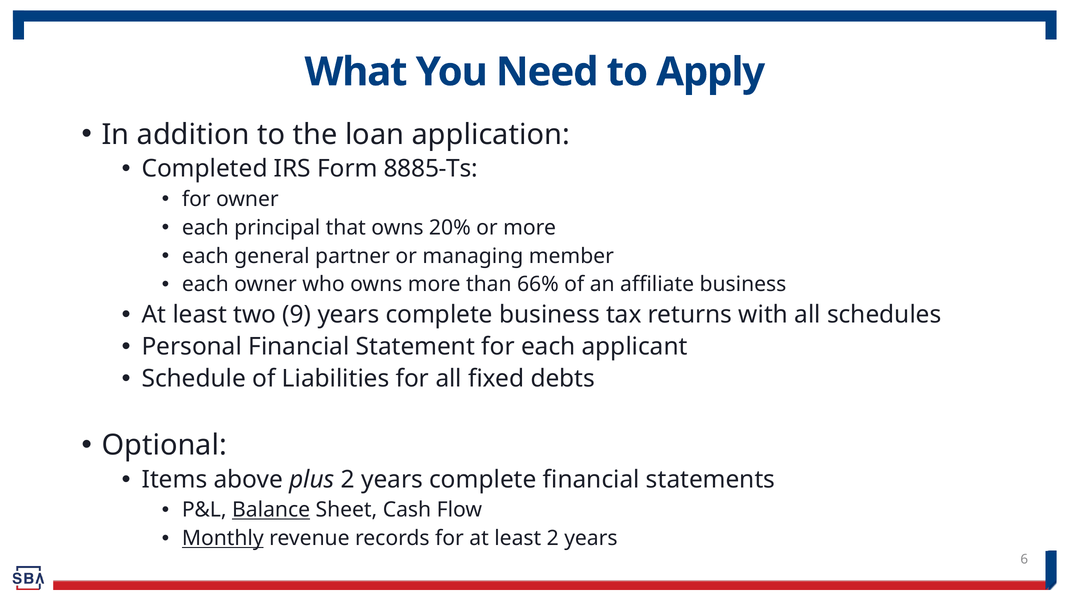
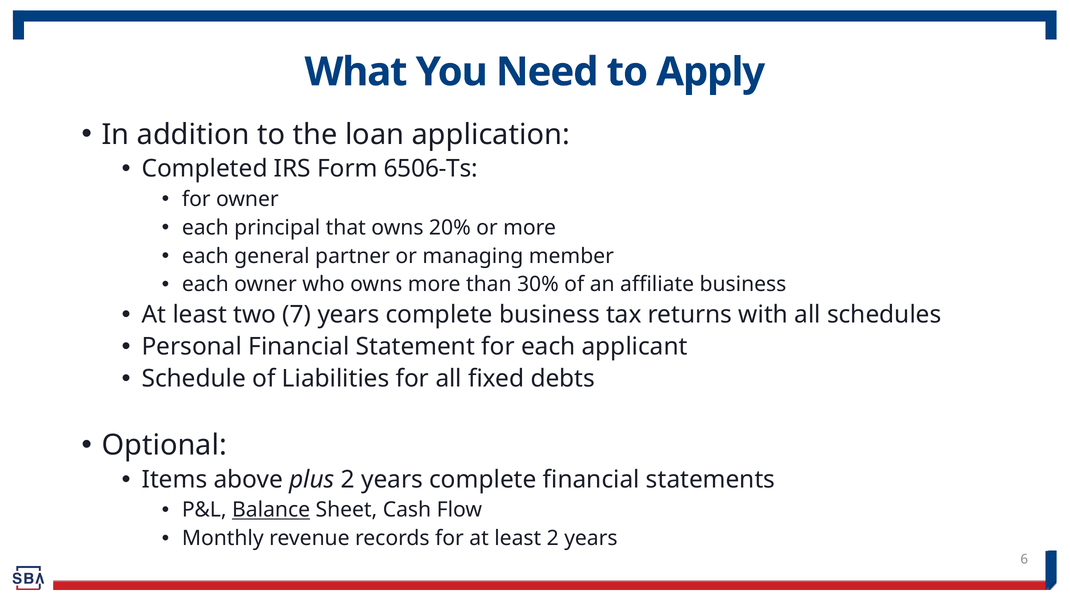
8885-Ts: 8885-Ts -> 6506-Ts
66%: 66% -> 30%
9: 9 -> 7
Monthly underline: present -> none
